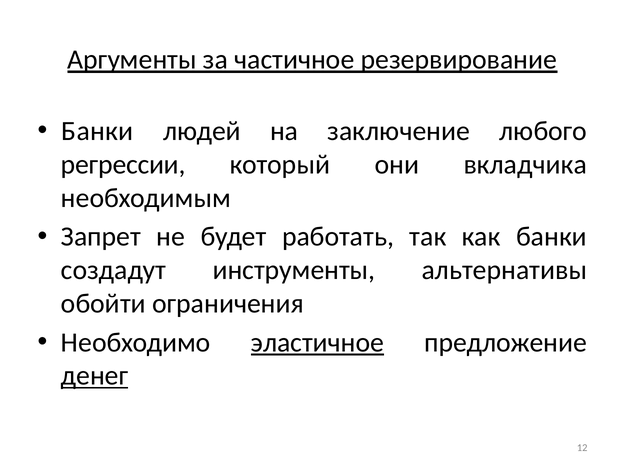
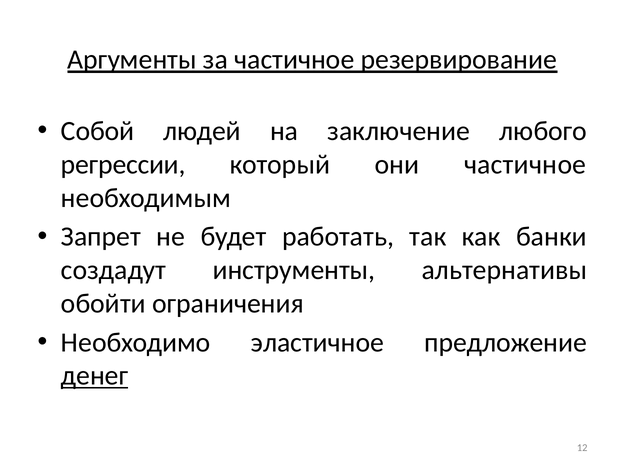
Банки at (97, 131): Банки -> Собой
они вкладчика: вкладчика -> частичное
эластичное underline: present -> none
